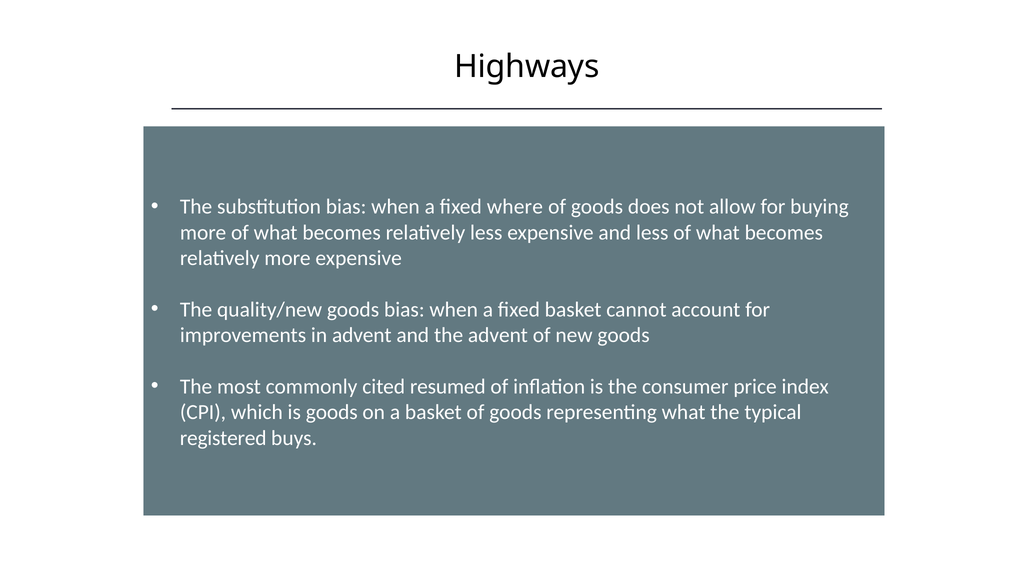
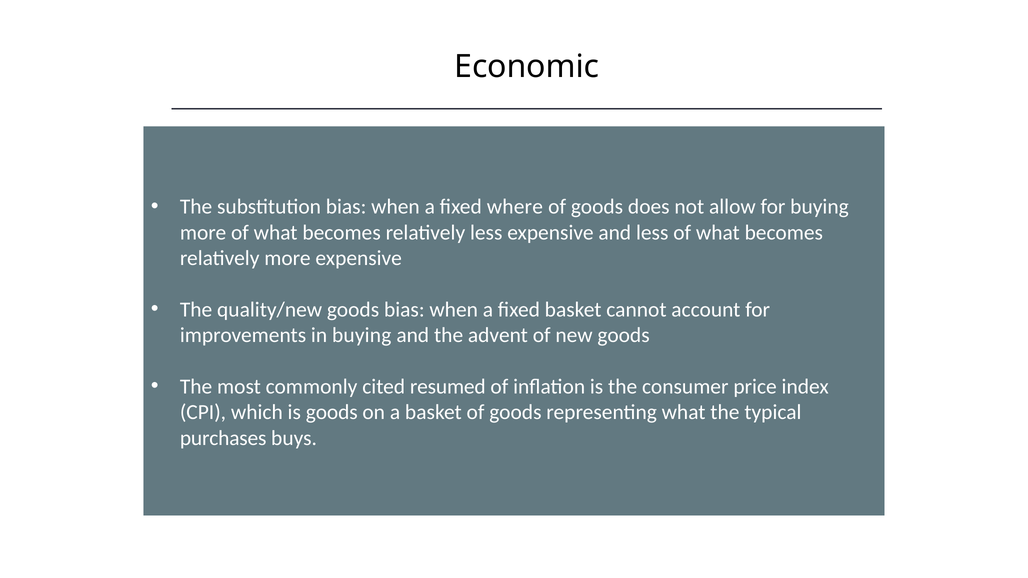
Highways: Highways -> Economic
in advent: advent -> buying
registered: registered -> purchases
